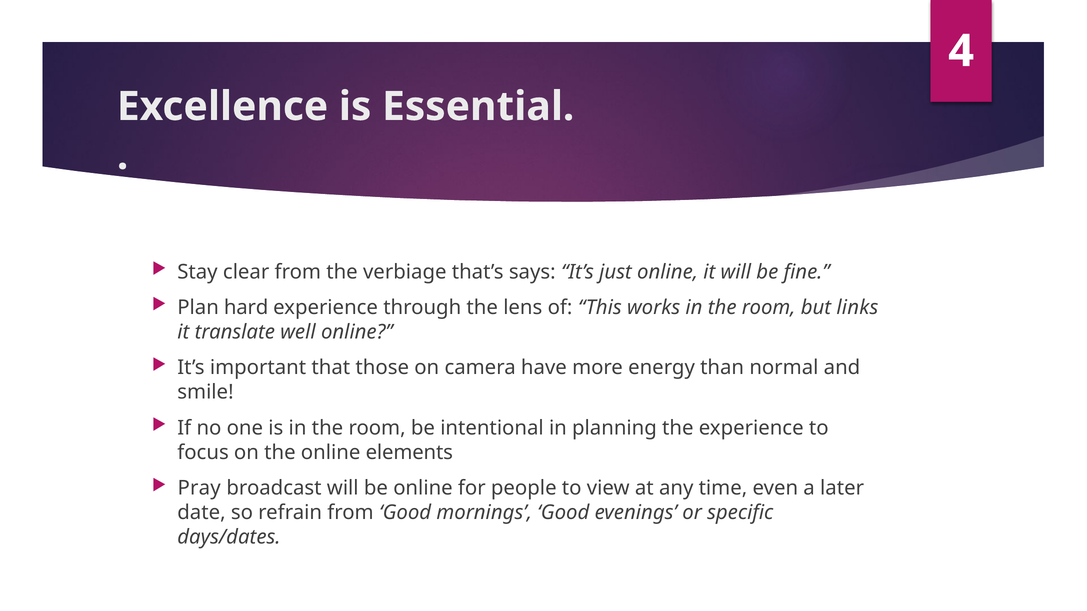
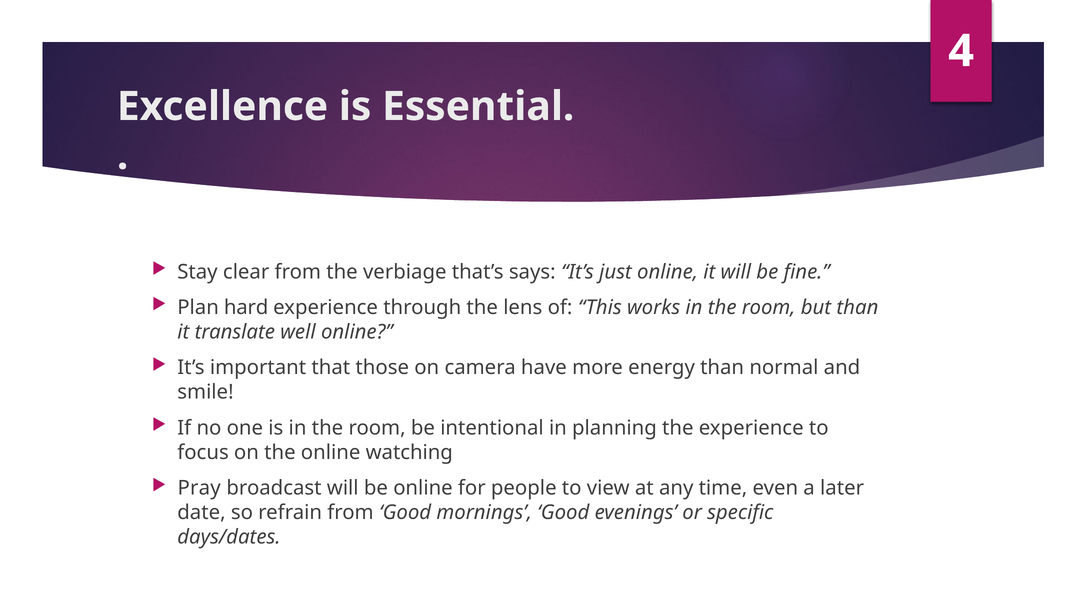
but links: links -> than
elements: elements -> watching
